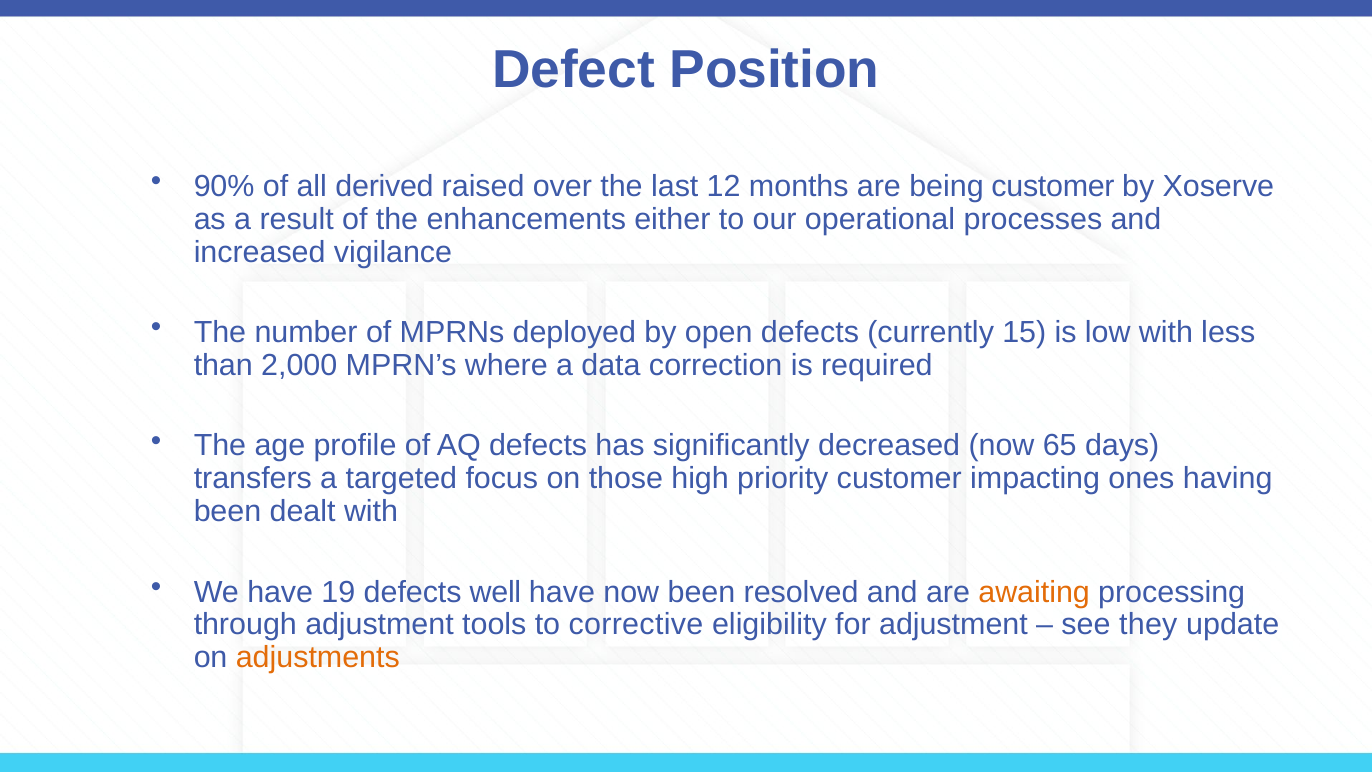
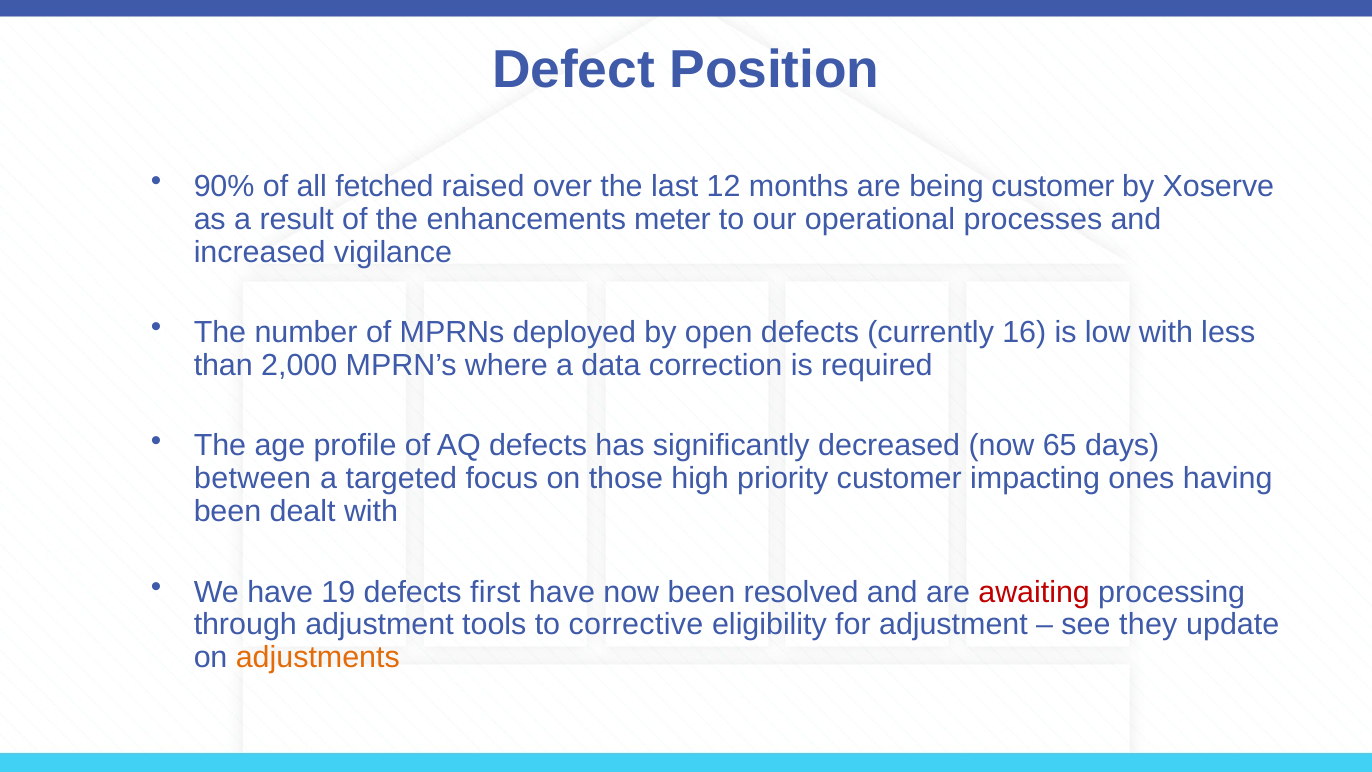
derived: derived -> fetched
either: either -> meter
15: 15 -> 16
transfers: transfers -> between
well: well -> first
awaiting colour: orange -> red
